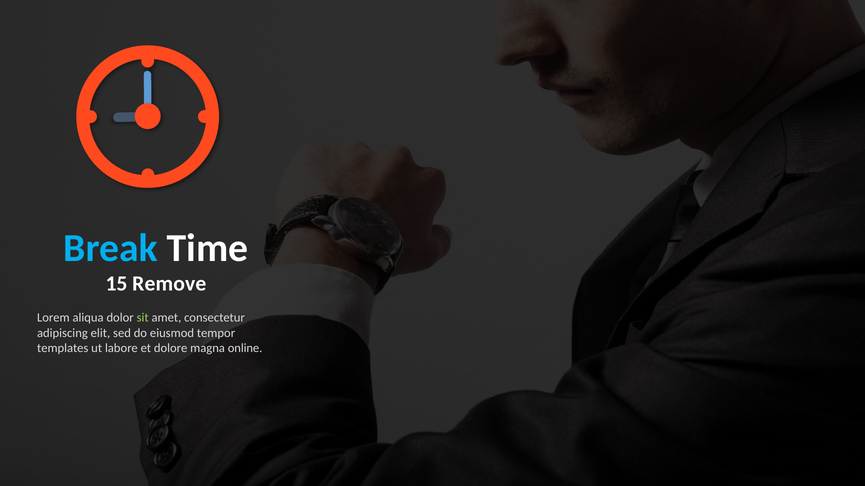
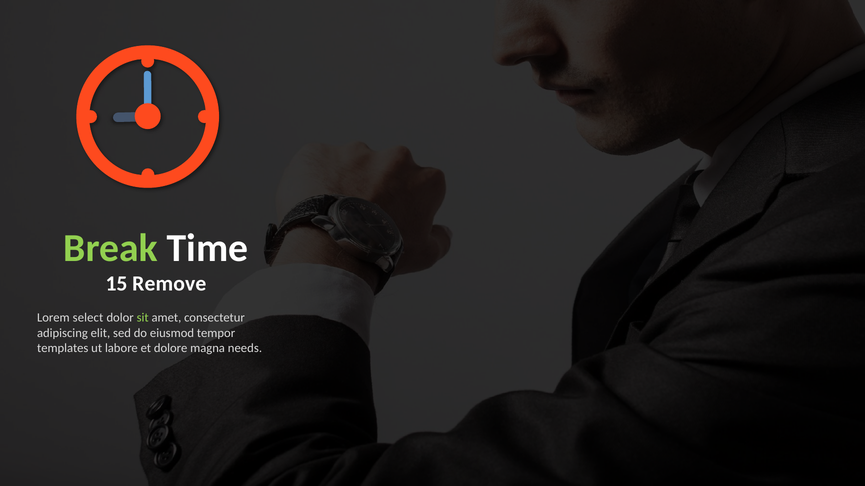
Break colour: light blue -> light green
aliqua: aliqua -> select
online: online -> needs
